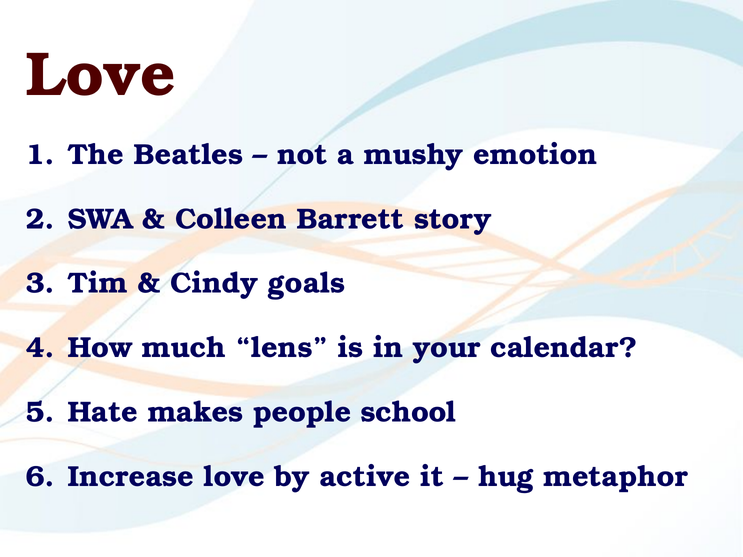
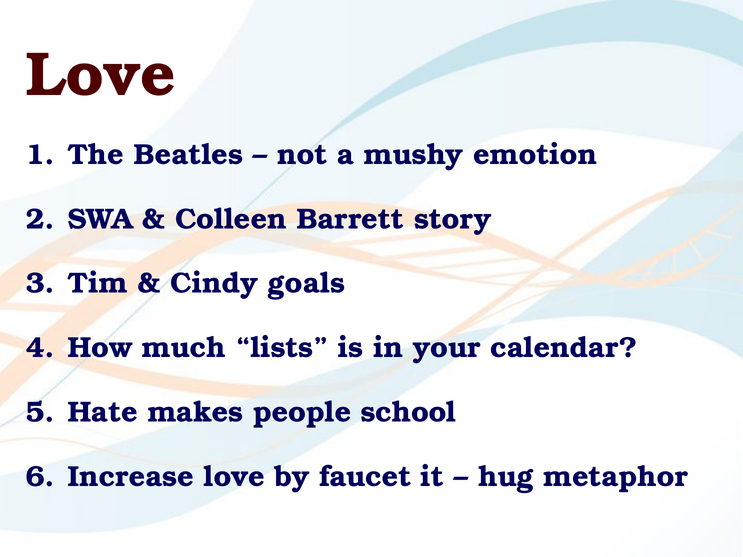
lens: lens -> lists
active: active -> faucet
